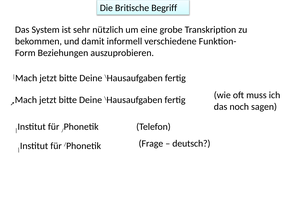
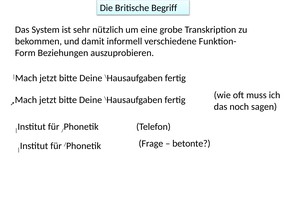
deutsch: deutsch -> betonte
